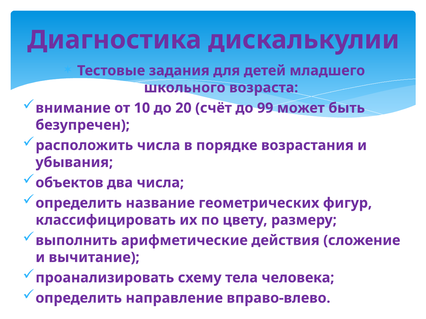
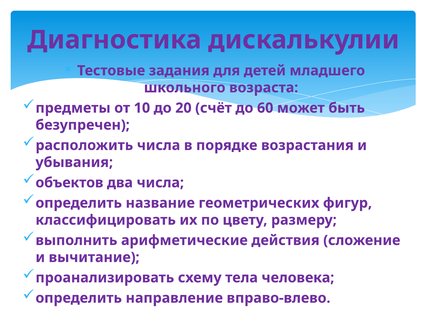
внимание: внимание -> предметы
99: 99 -> 60
